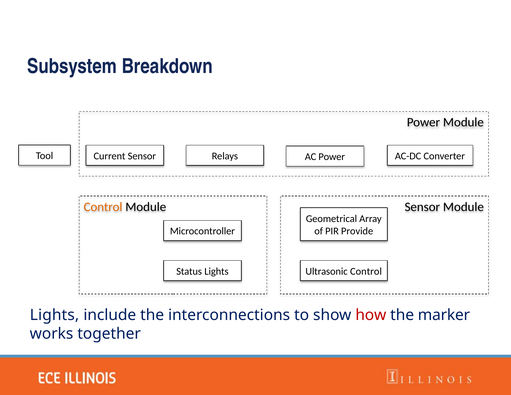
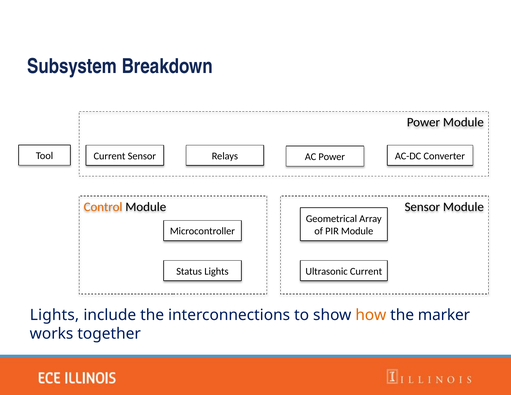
PIR Provide: Provide -> Module
Ultrasonic Control: Control -> Current
how colour: red -> orange
